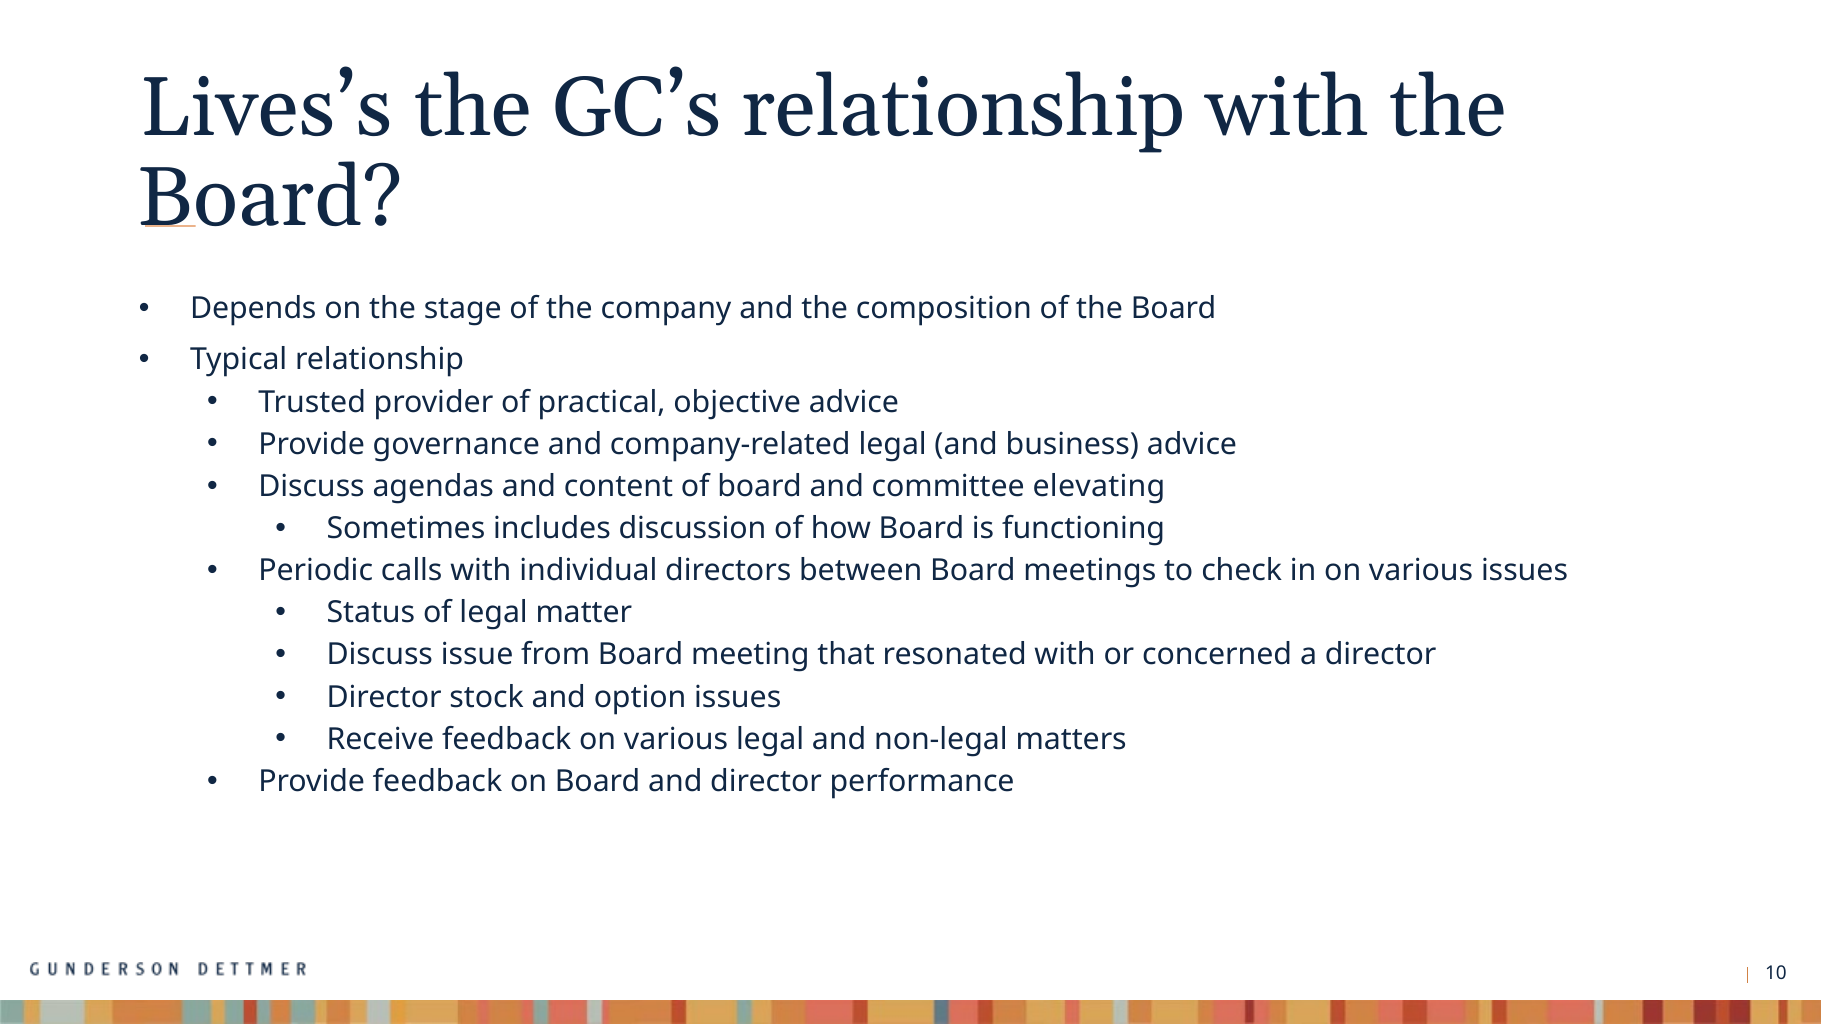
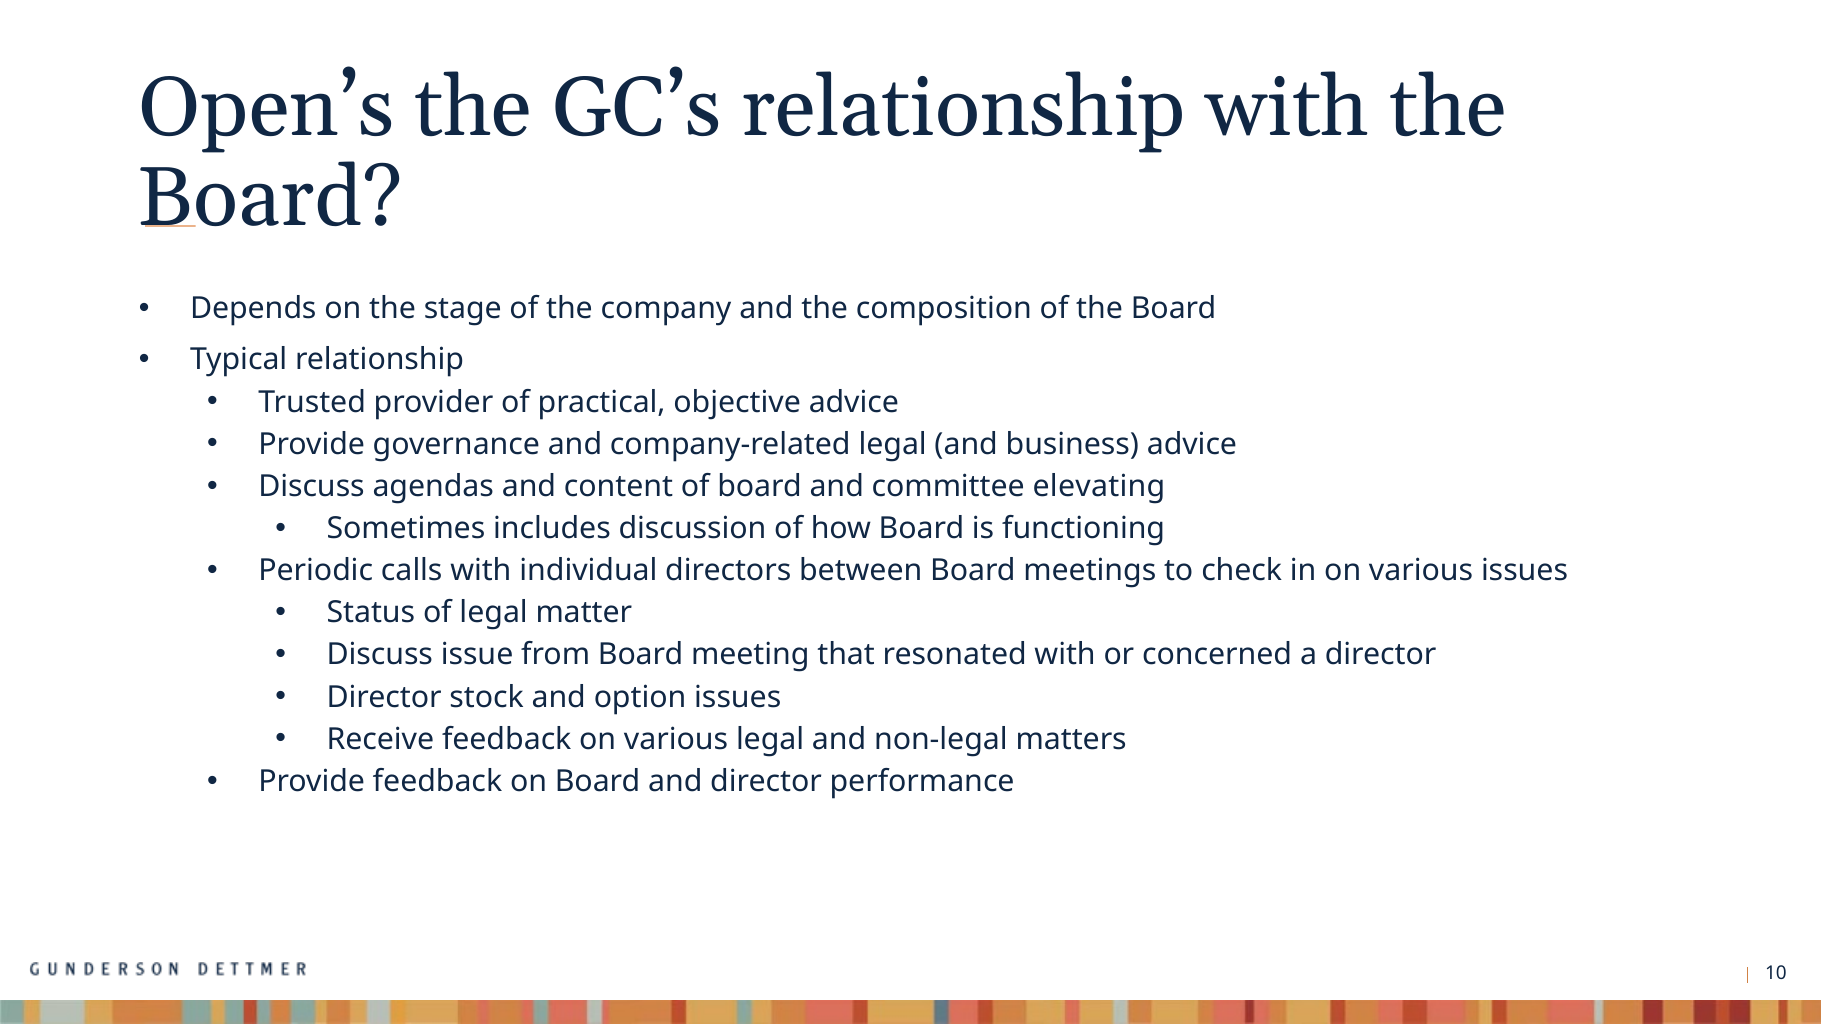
Lives’s: Lives’s -> Open’s
